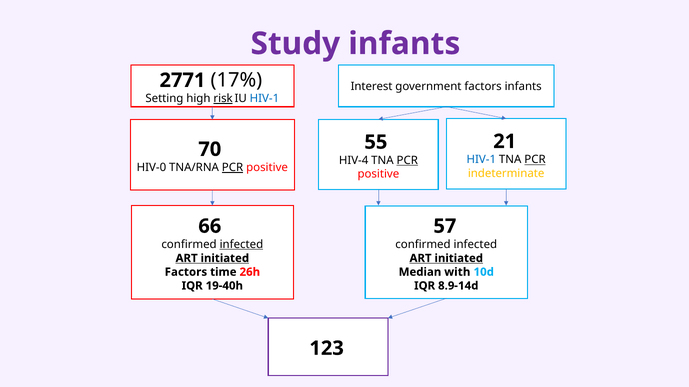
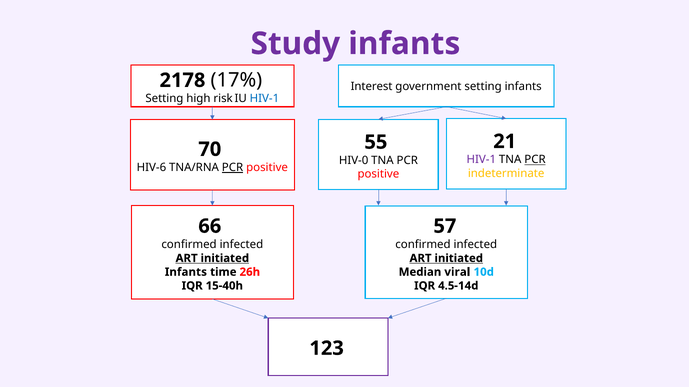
2771: 2771 -> 2178
government factors: factors -> setting
risk underline: present -> none
HIV-1 at (481, 160) colour: blue -> purple
HIV-4: HIV-4 -> HIV-0
PCR at (407, 161) underline: present -> none
HIV-0: HIV-0 -> HIV-6
infected at (241, 245) underline: present -> none
Factors at (186, 272): Factors -> Infants
with: with -> viral
19-40h: 19-40h -> 15-40h
8.9-14d: 8.9-14d -> 4.5-14d
